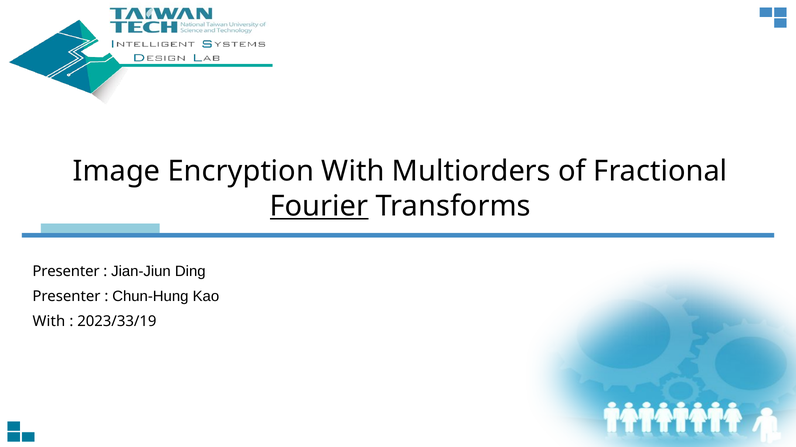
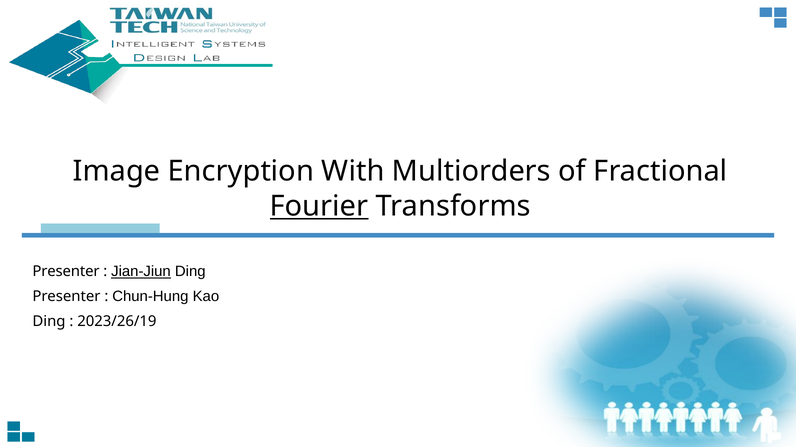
Jian-Jiun underline: none -> present
With at (49, 322): With -> Ding
2023/33/19: 2023/33/19 -> 2023/26/19
